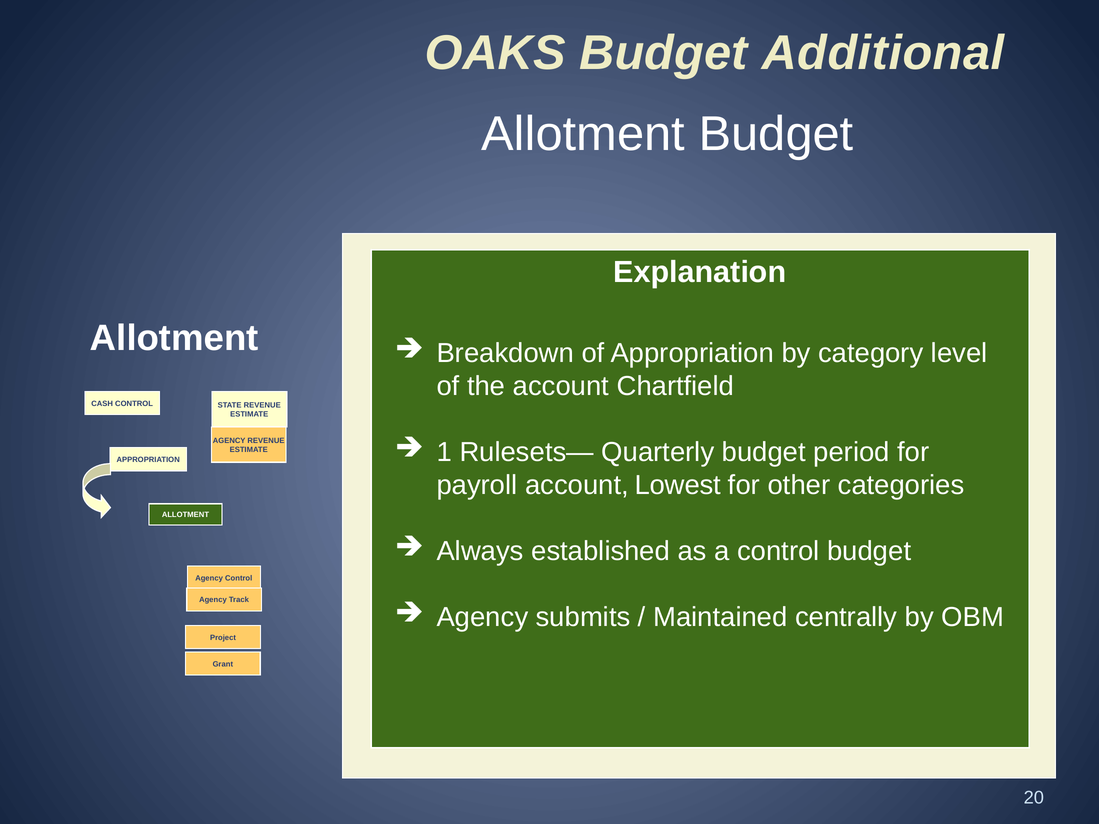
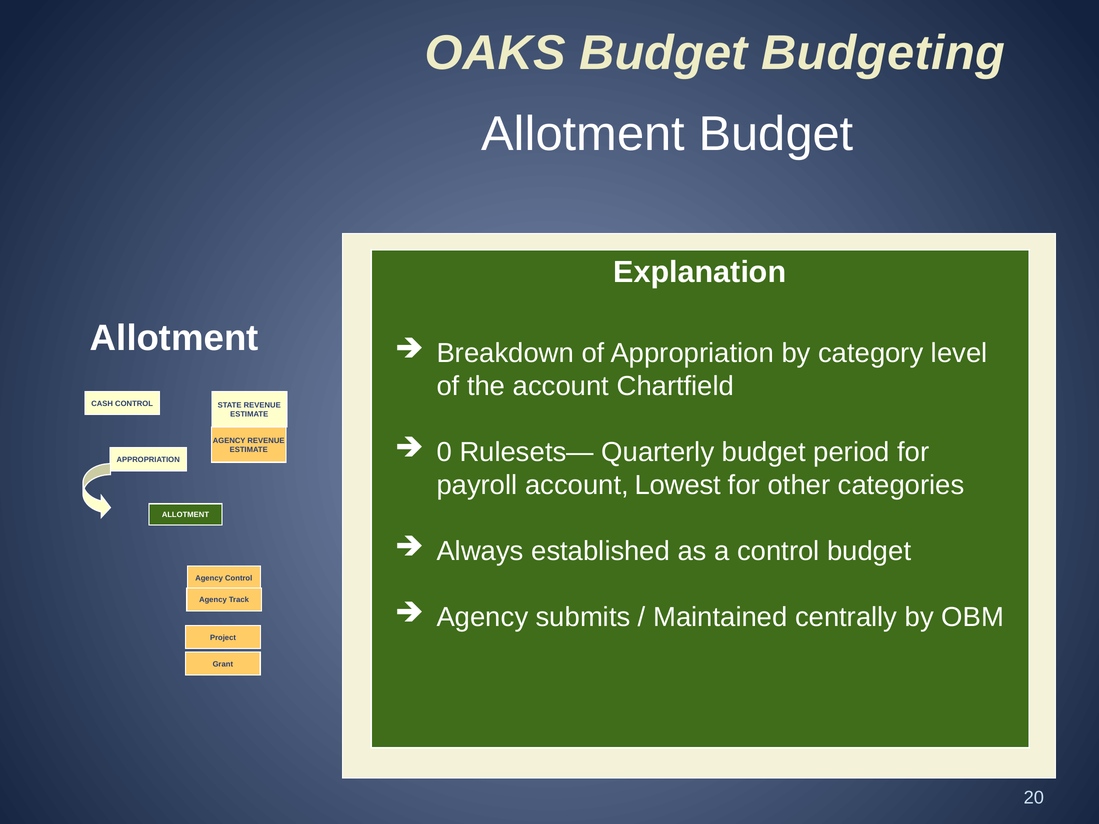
Additional: Additional -> Budgeting
1: 1 -> 0
